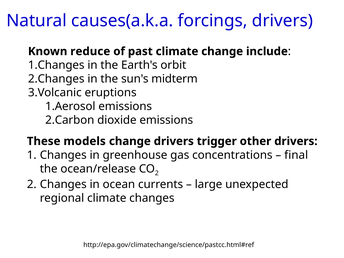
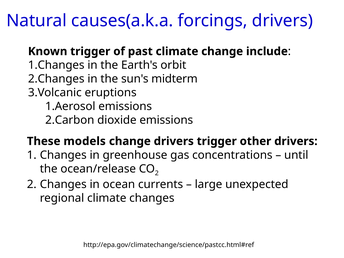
Known reduce: reduce -> trigger
final: final -> until
